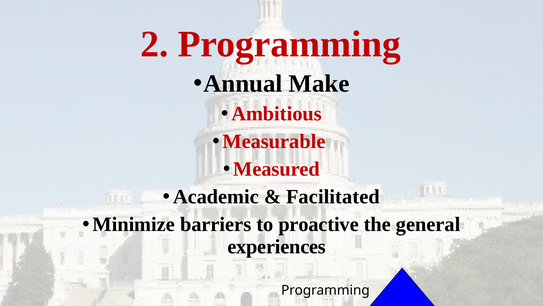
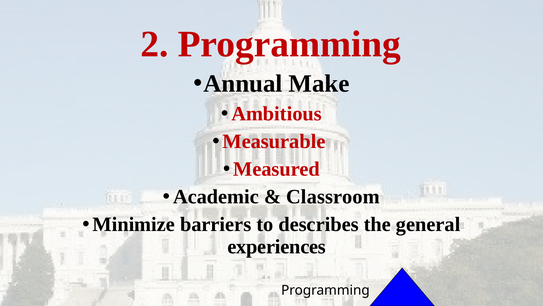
Facilitated: Facilitated -> Classroom
proactive: proactive -> describes
